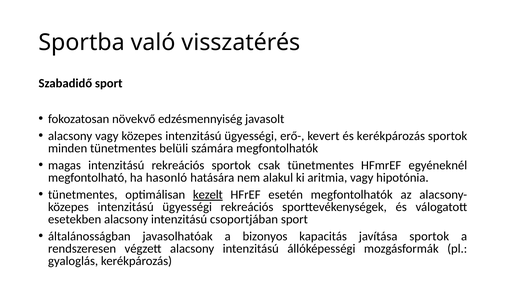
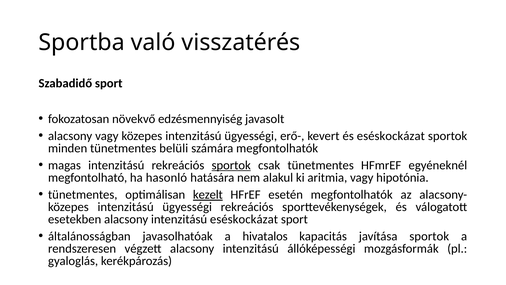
és kerékpározás: kerékpározás -> eséskockázat
sportok at (231, 165) underline: none -> present
intenzitású csoportjában: csoportjában -> eséskockázat
bizonyos: bizonyos -> hivatalos
